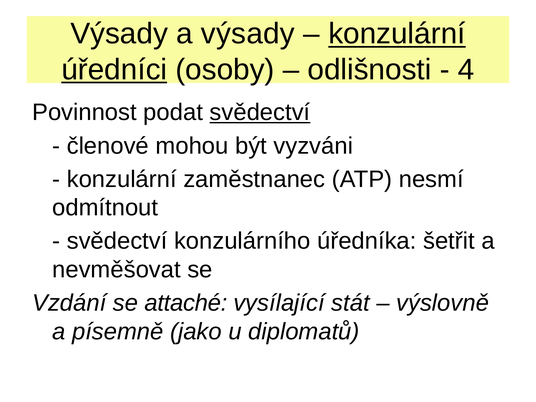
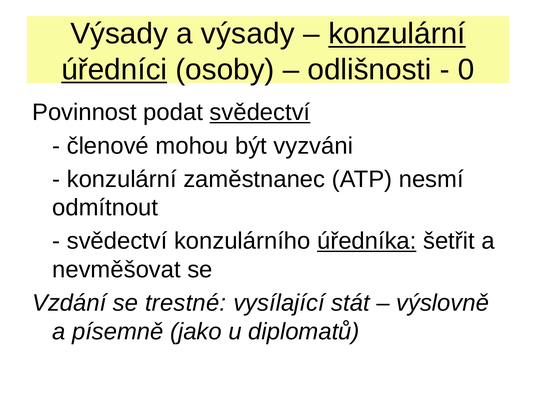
4: 4 -> 0
úředníka underline: none -> present
attaché: attaché -> trestné
